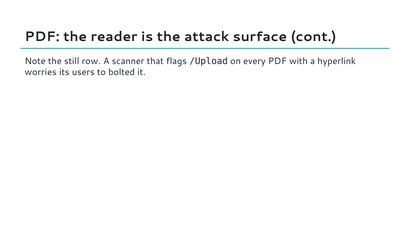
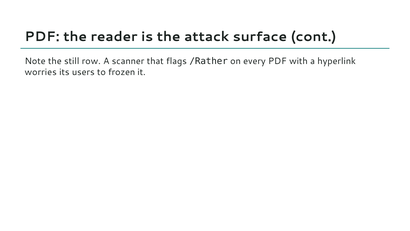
/Upload: /Upload -> /Rather
bolted: bolted -> frozen
